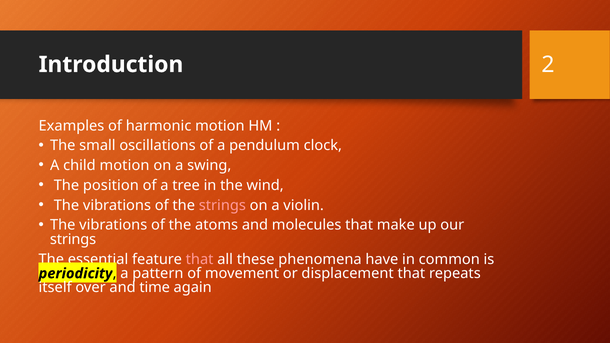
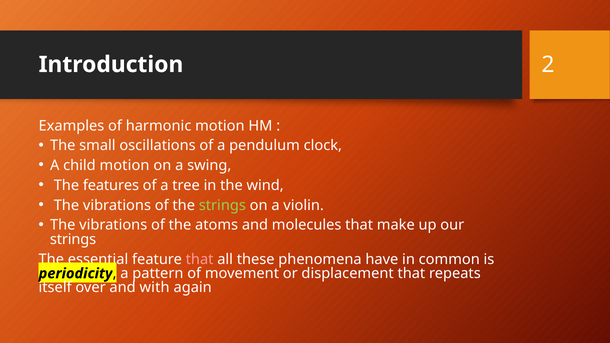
position: position -> features
strings at (222, 205) colour: pink -> light green
time: time -> with
